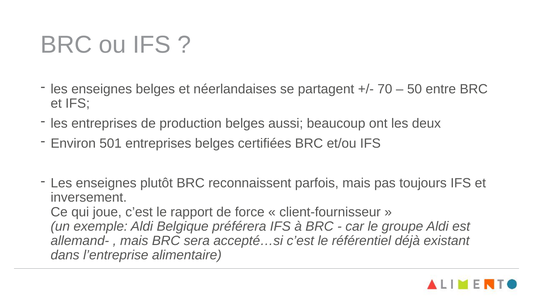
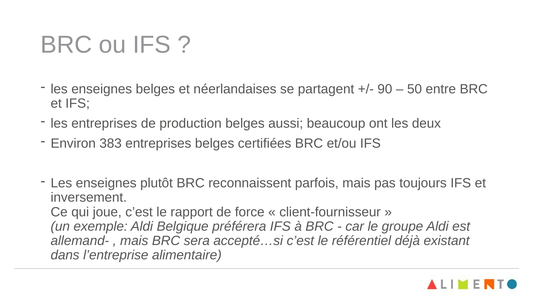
70: 70 -> 90
501: 501 -> 383
